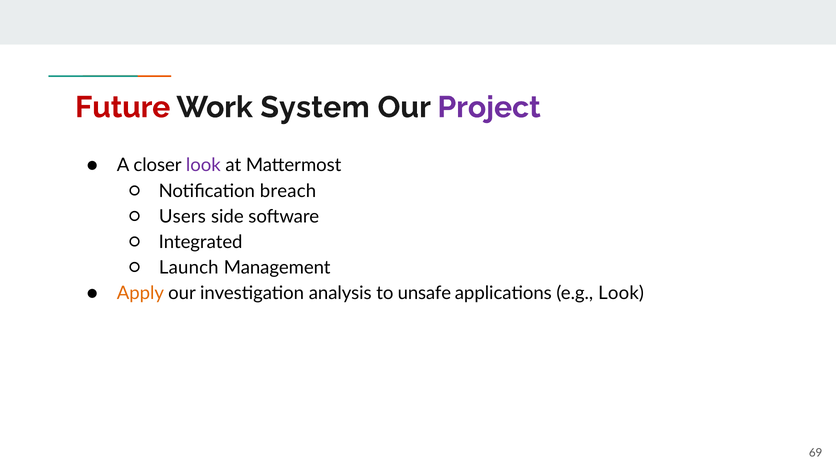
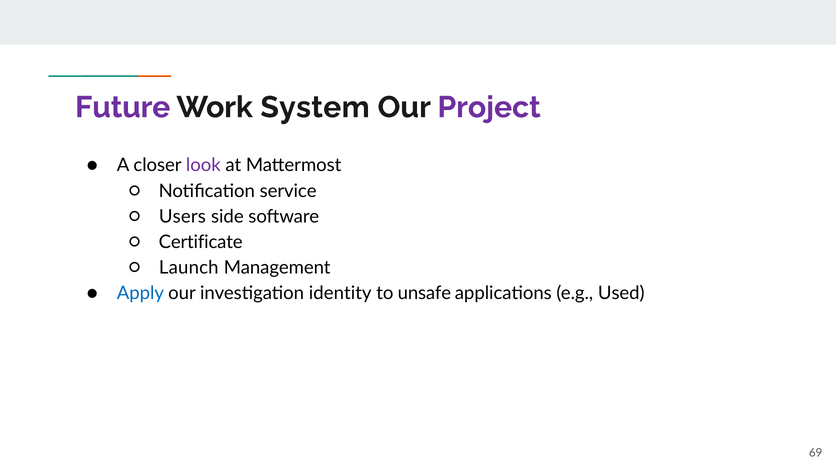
Future colour: red -> purple
breach: breach -> service
Integrated: Integrated -> Certificate
Apply colour: orange -> blue
analysis: analysis -> identity
e.g Look: Look -> Used
